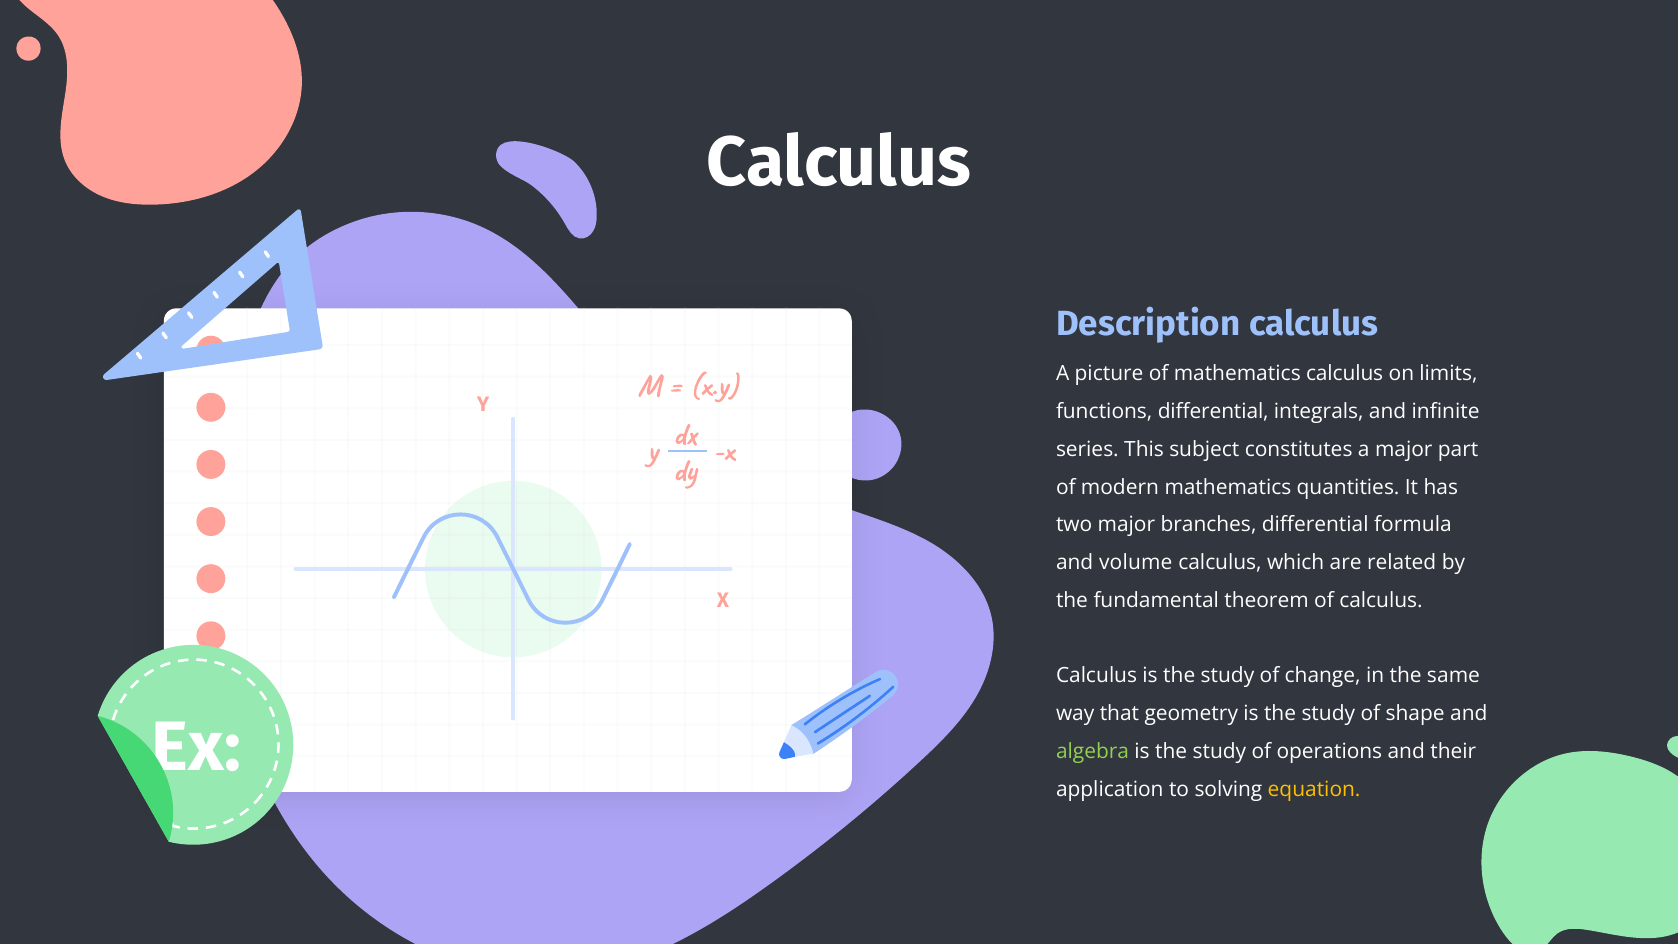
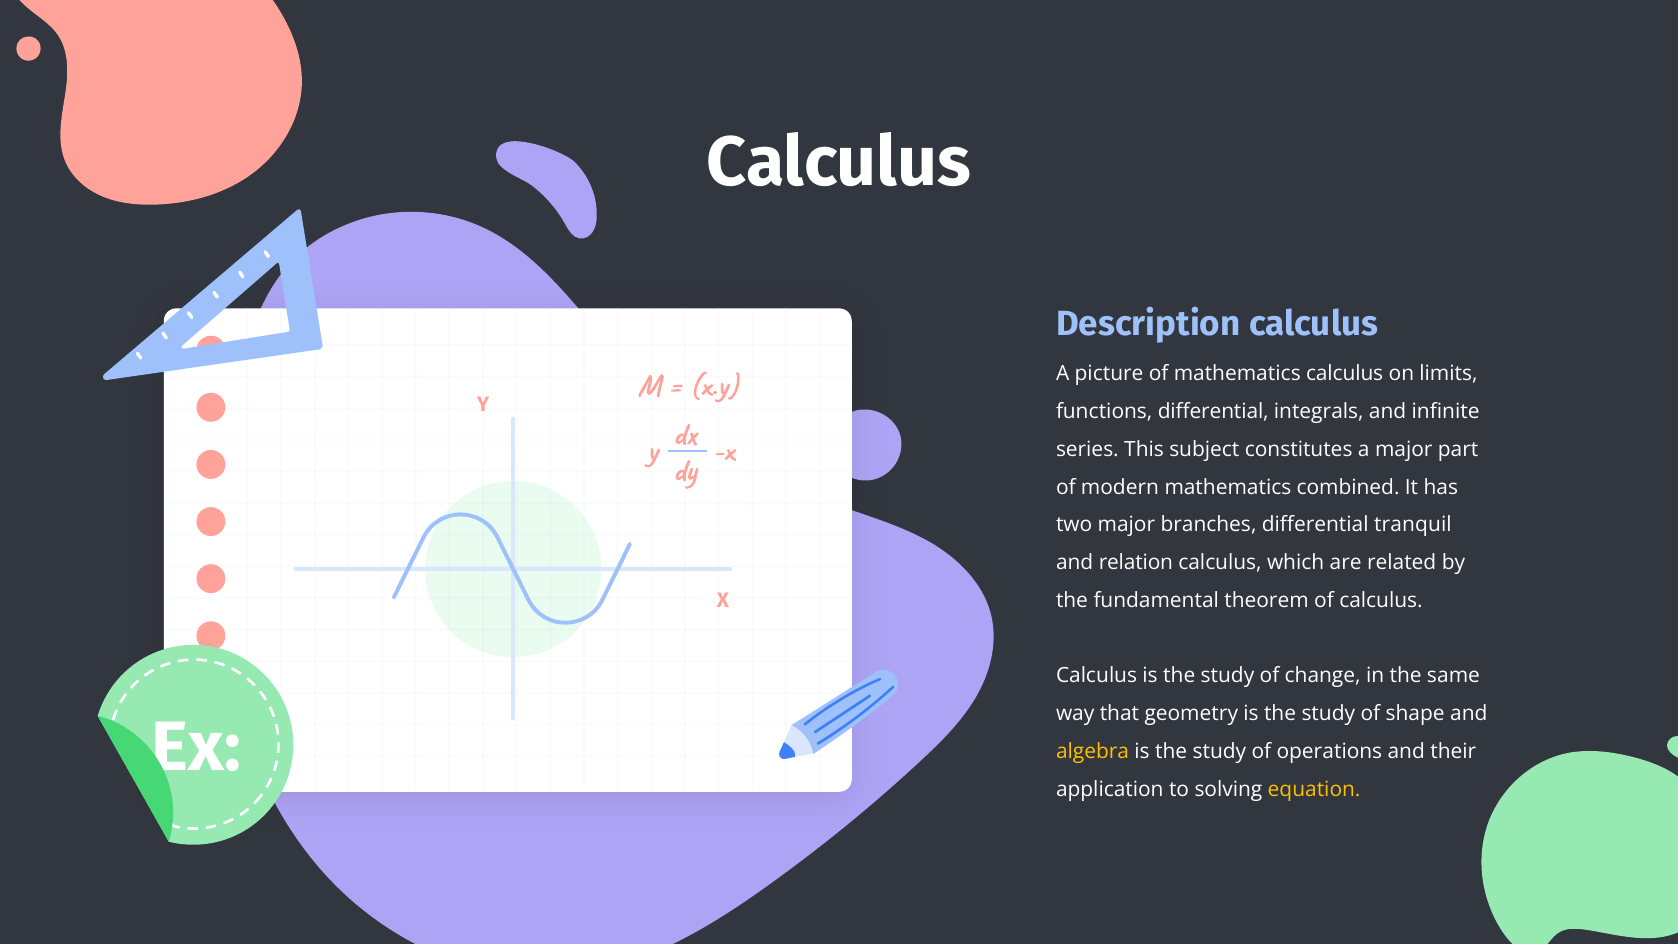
quantities: quantities -> combined
formula: formula -> tranquil
volume: volume -> relation
algebra colour: light green -> yellow
